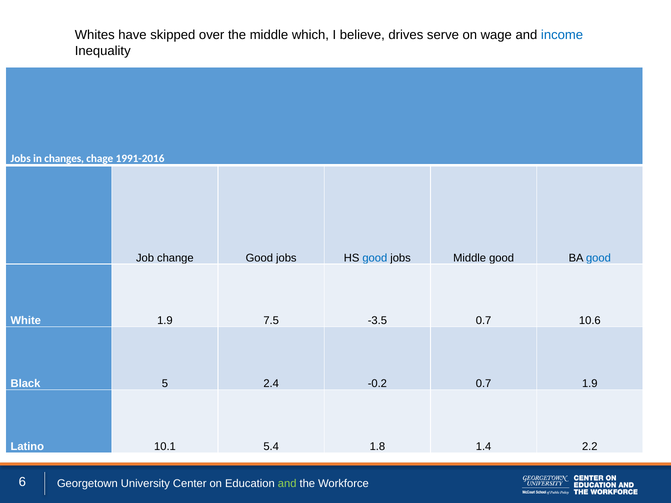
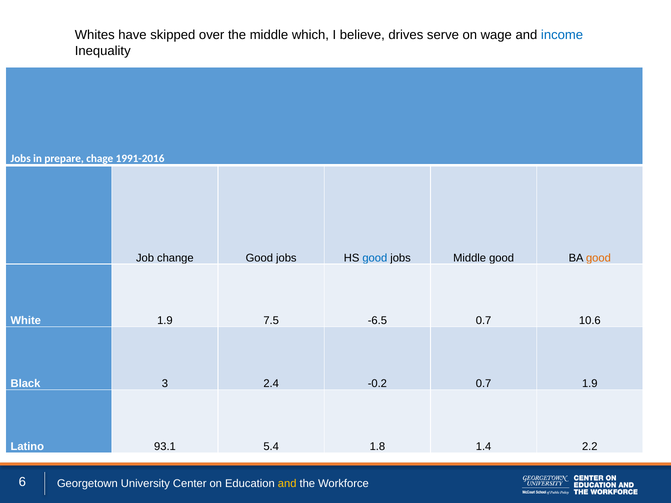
changes: changes -> prepare
good at (598, 258) colour: blue -> orange
-3.5: -3.5 -> -6.5
5: 5 -> 3
10.1: 10.1 -> 93.1
and at (287, 484) colour: light green -> yellow
